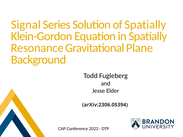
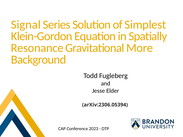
of Spatially: Spatially -> Simplest
Plane: Plane -> More
